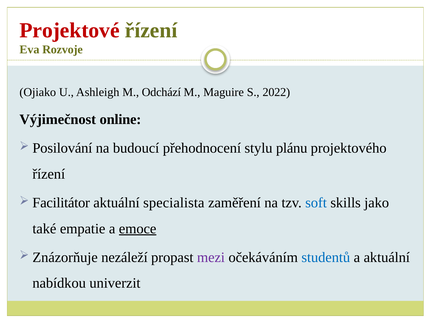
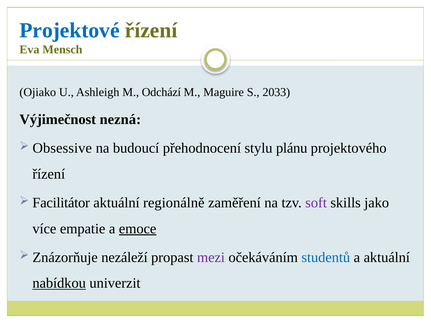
Projektové colour: red -> blue
Rozvoje: Rozvoje -> Mensch
2022: 2022 -> 2033
online: online -> nezná
Posilování: Posilování -> Obsessive
specialista: specialista -> regionálně
soft colour: blue -> purple
také: také -> více
nabídkou underline: none -> present
